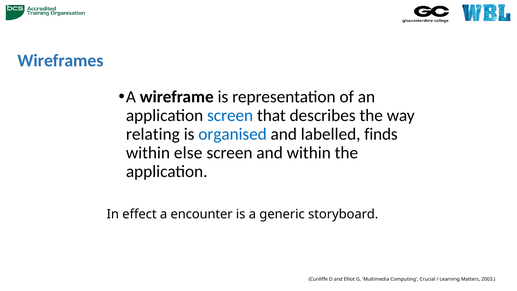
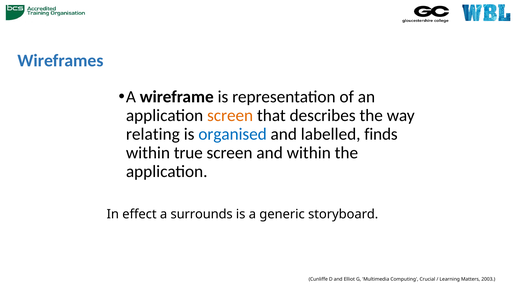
screen at (230, 115) colour: blue -> orange
else: else -> true
encounter: encounter -> surrounds
